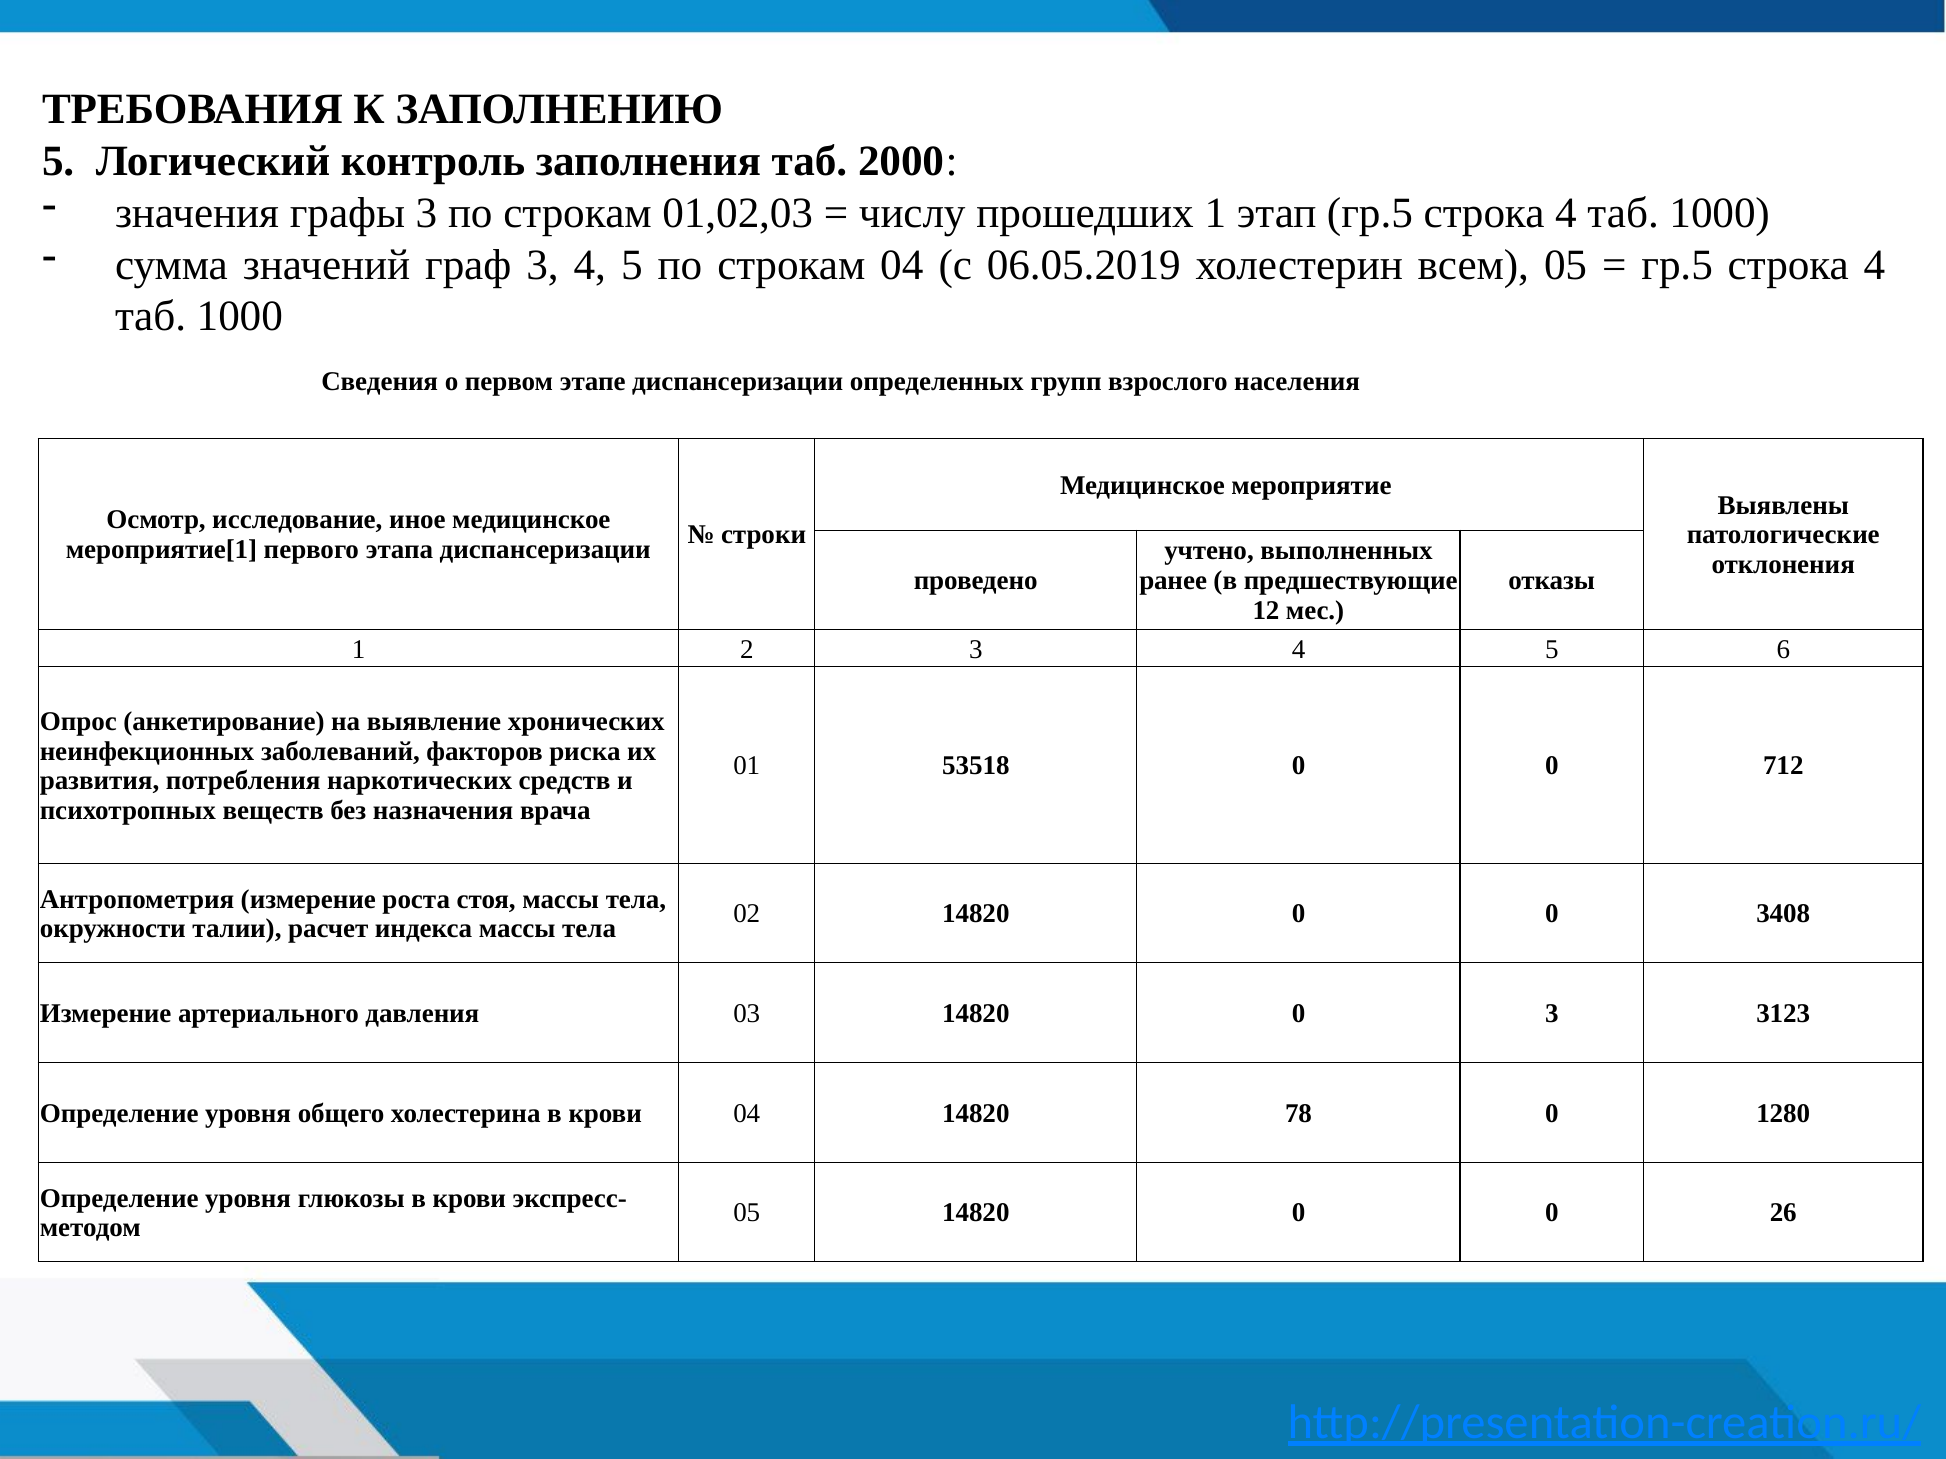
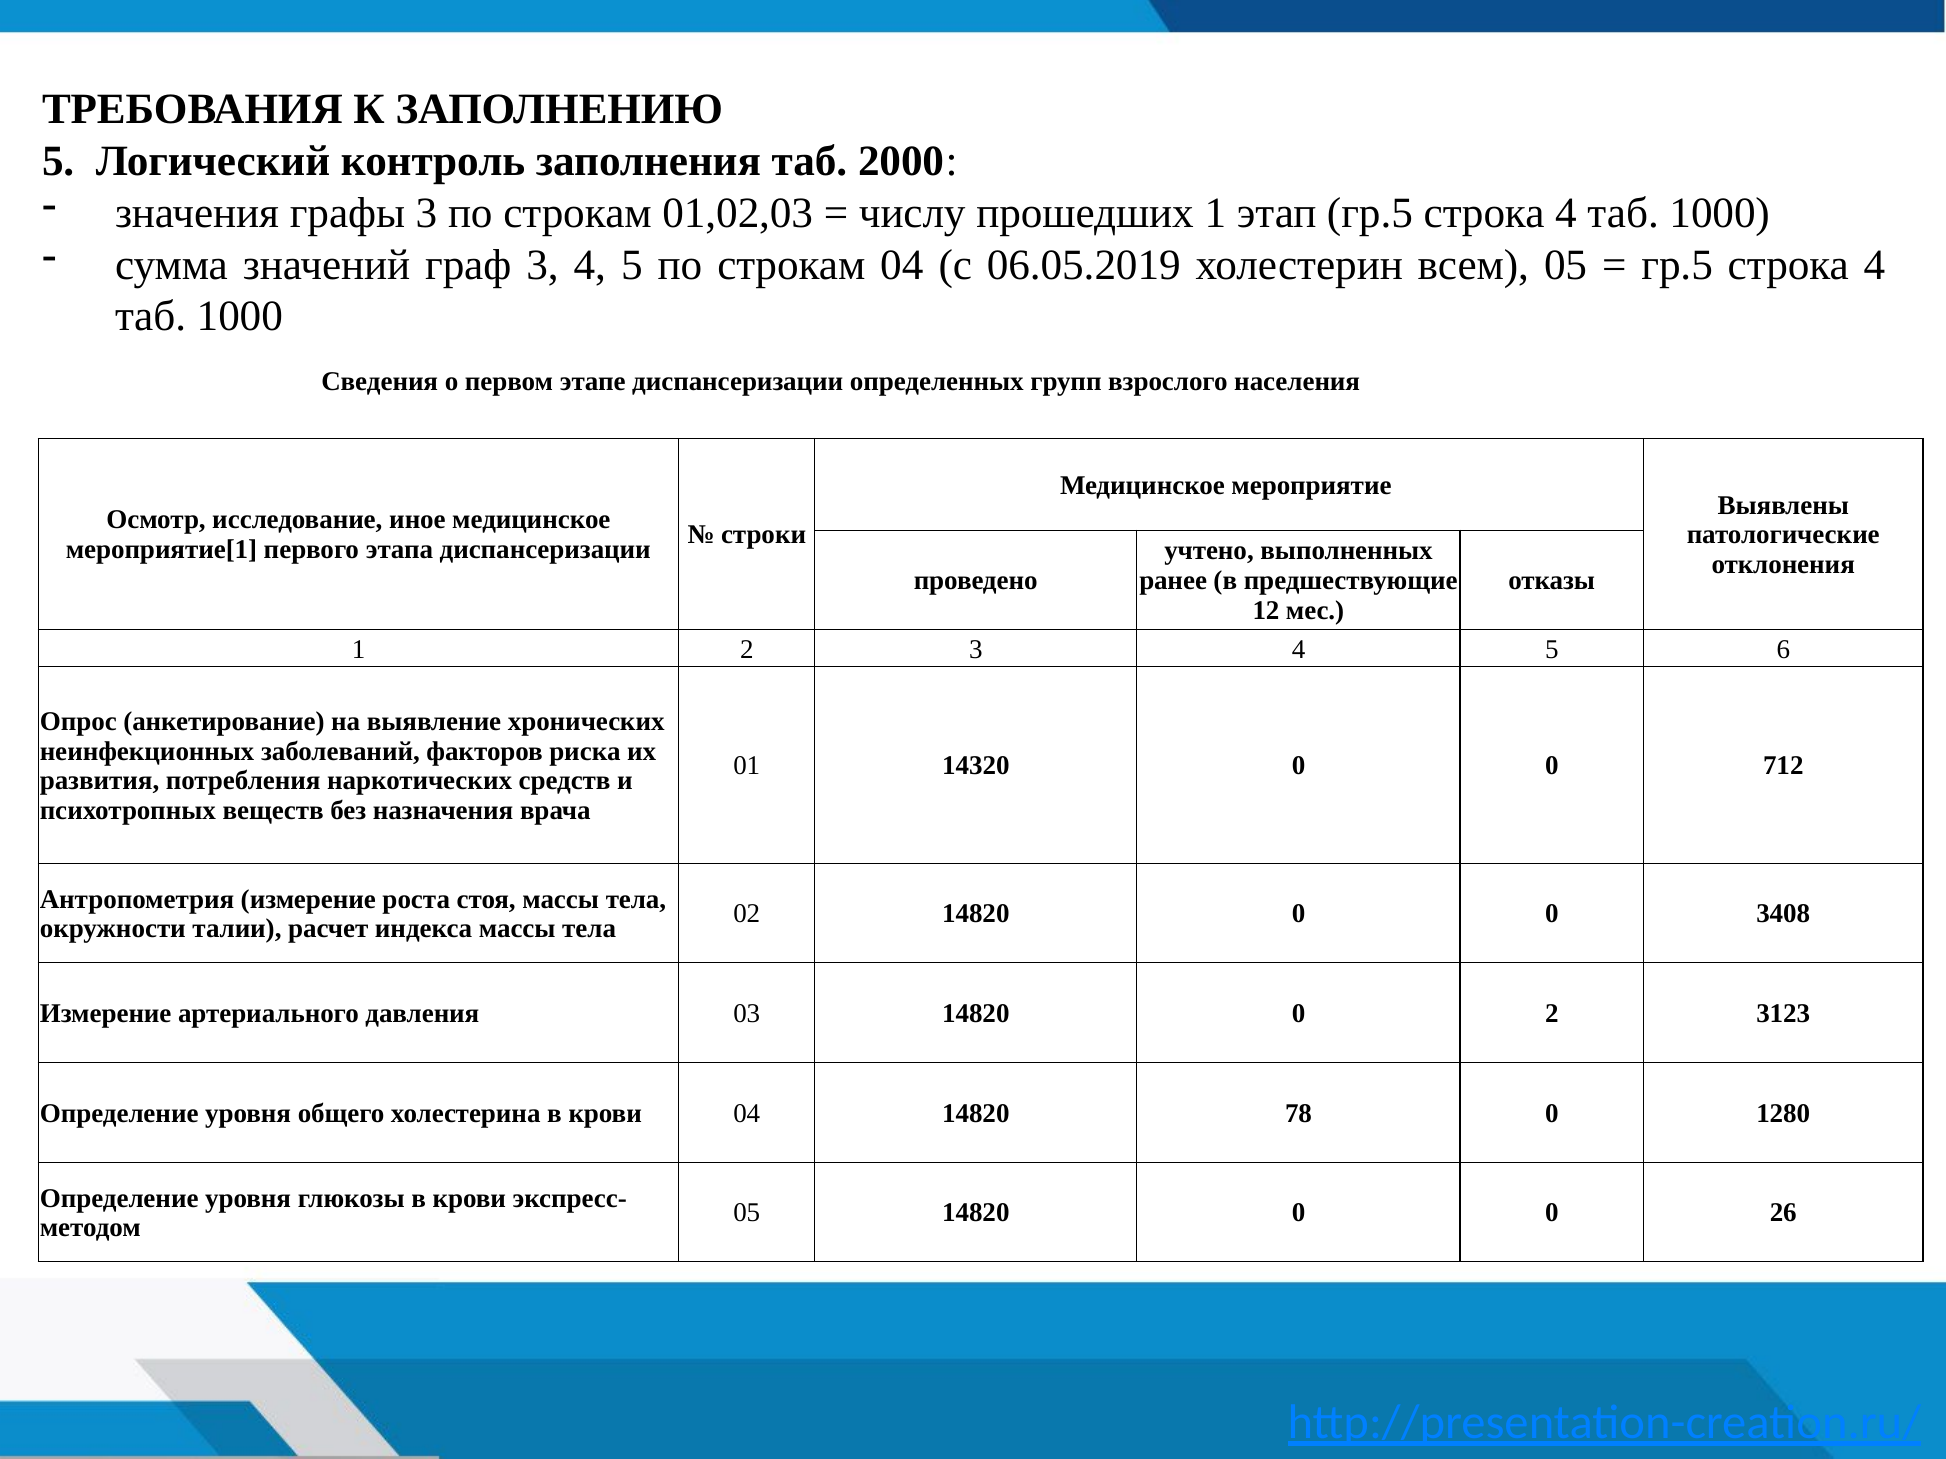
53518: 53518 -> 14320
0 3: 3 -> 2
